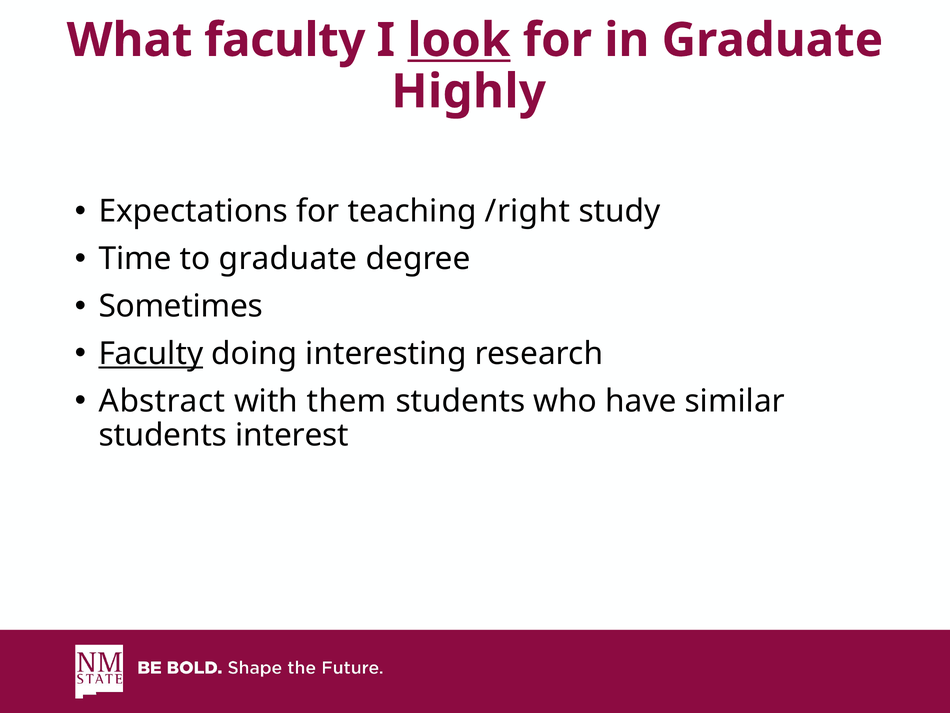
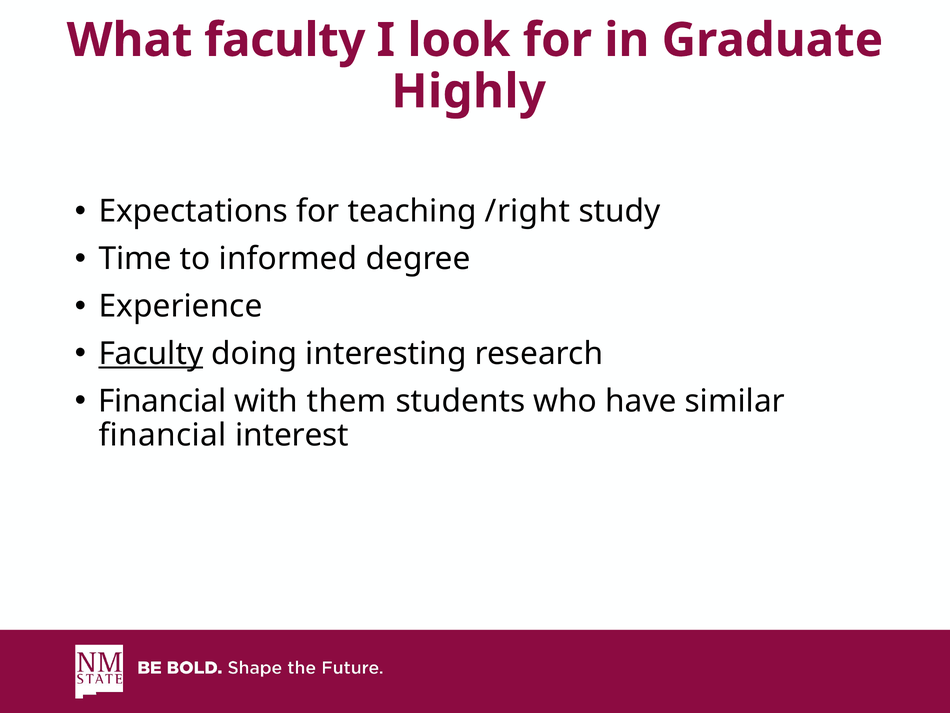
look underline: present -> none
to graduate: graduate -> informed
Sometimes: Sometimes -> Experience
Abstract at (162, 401): Abstract -> Financial
students at (163, 435): students -> financial
